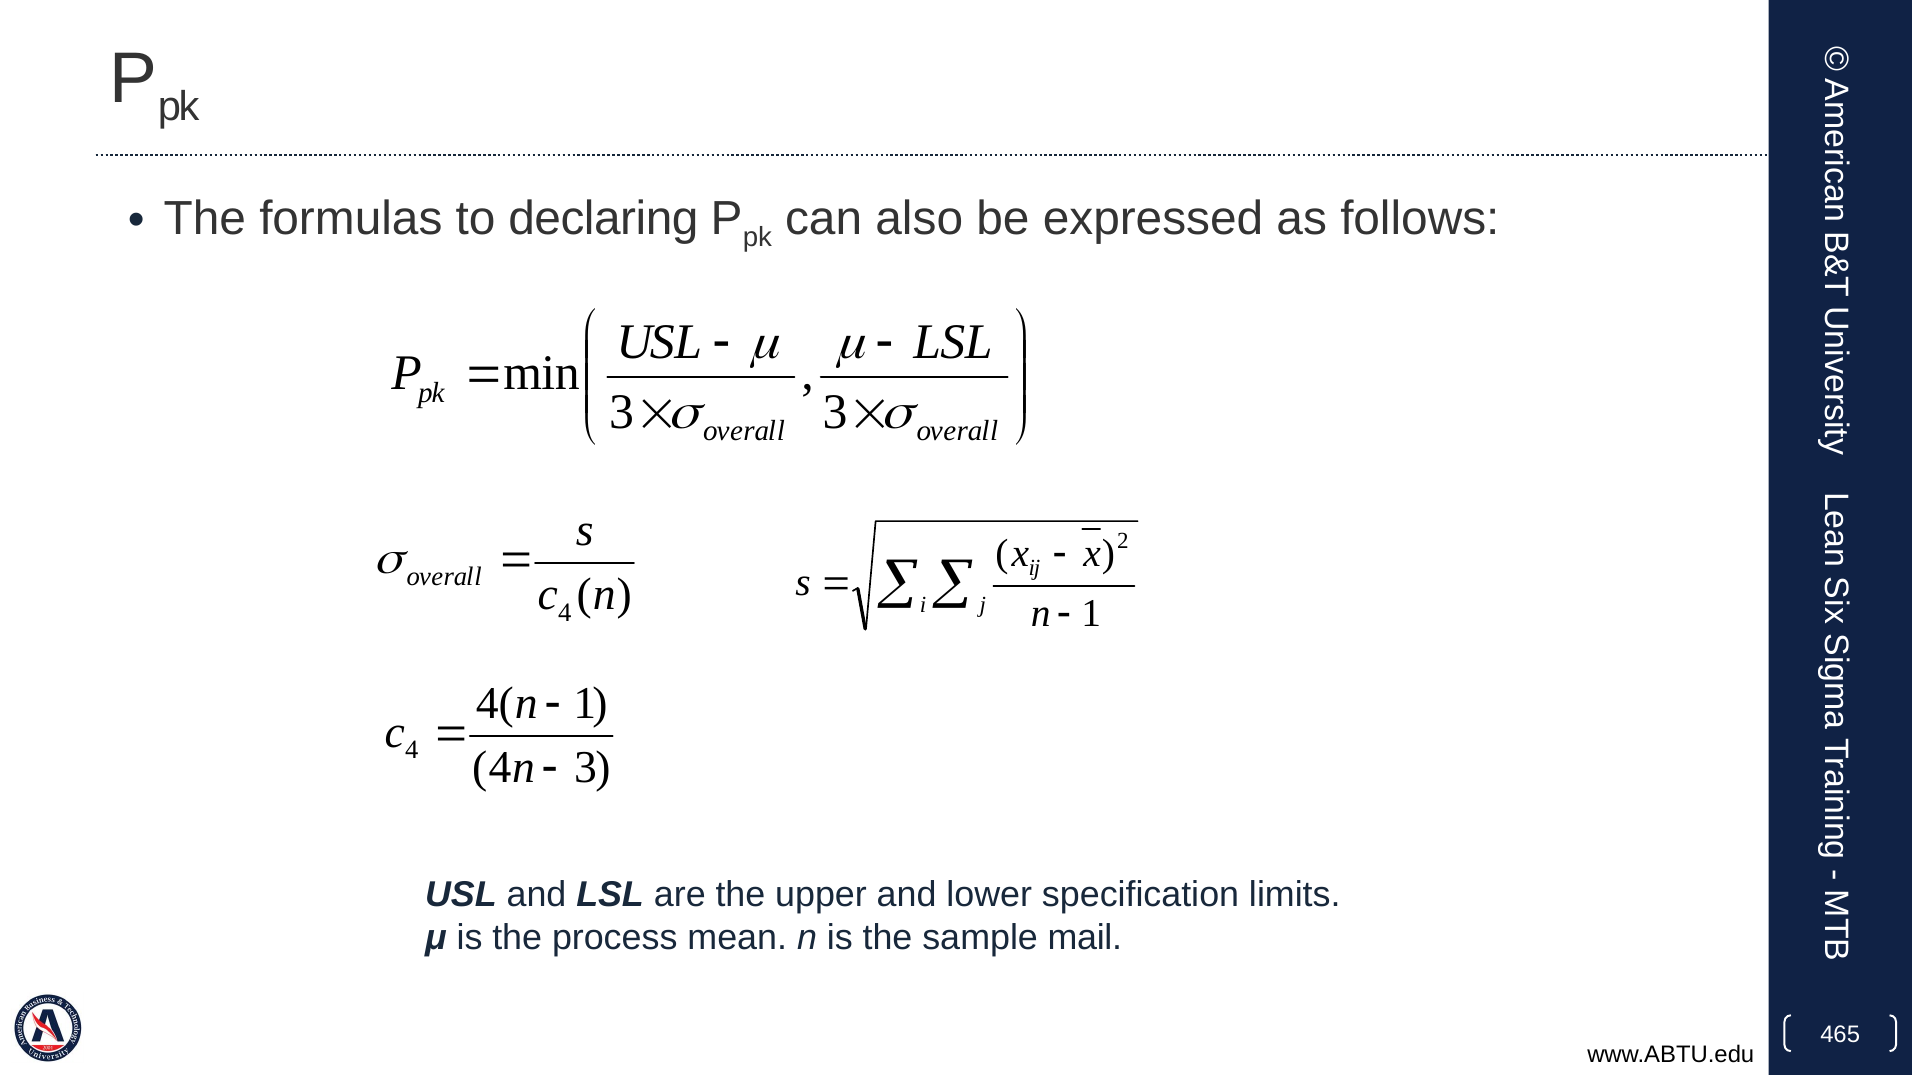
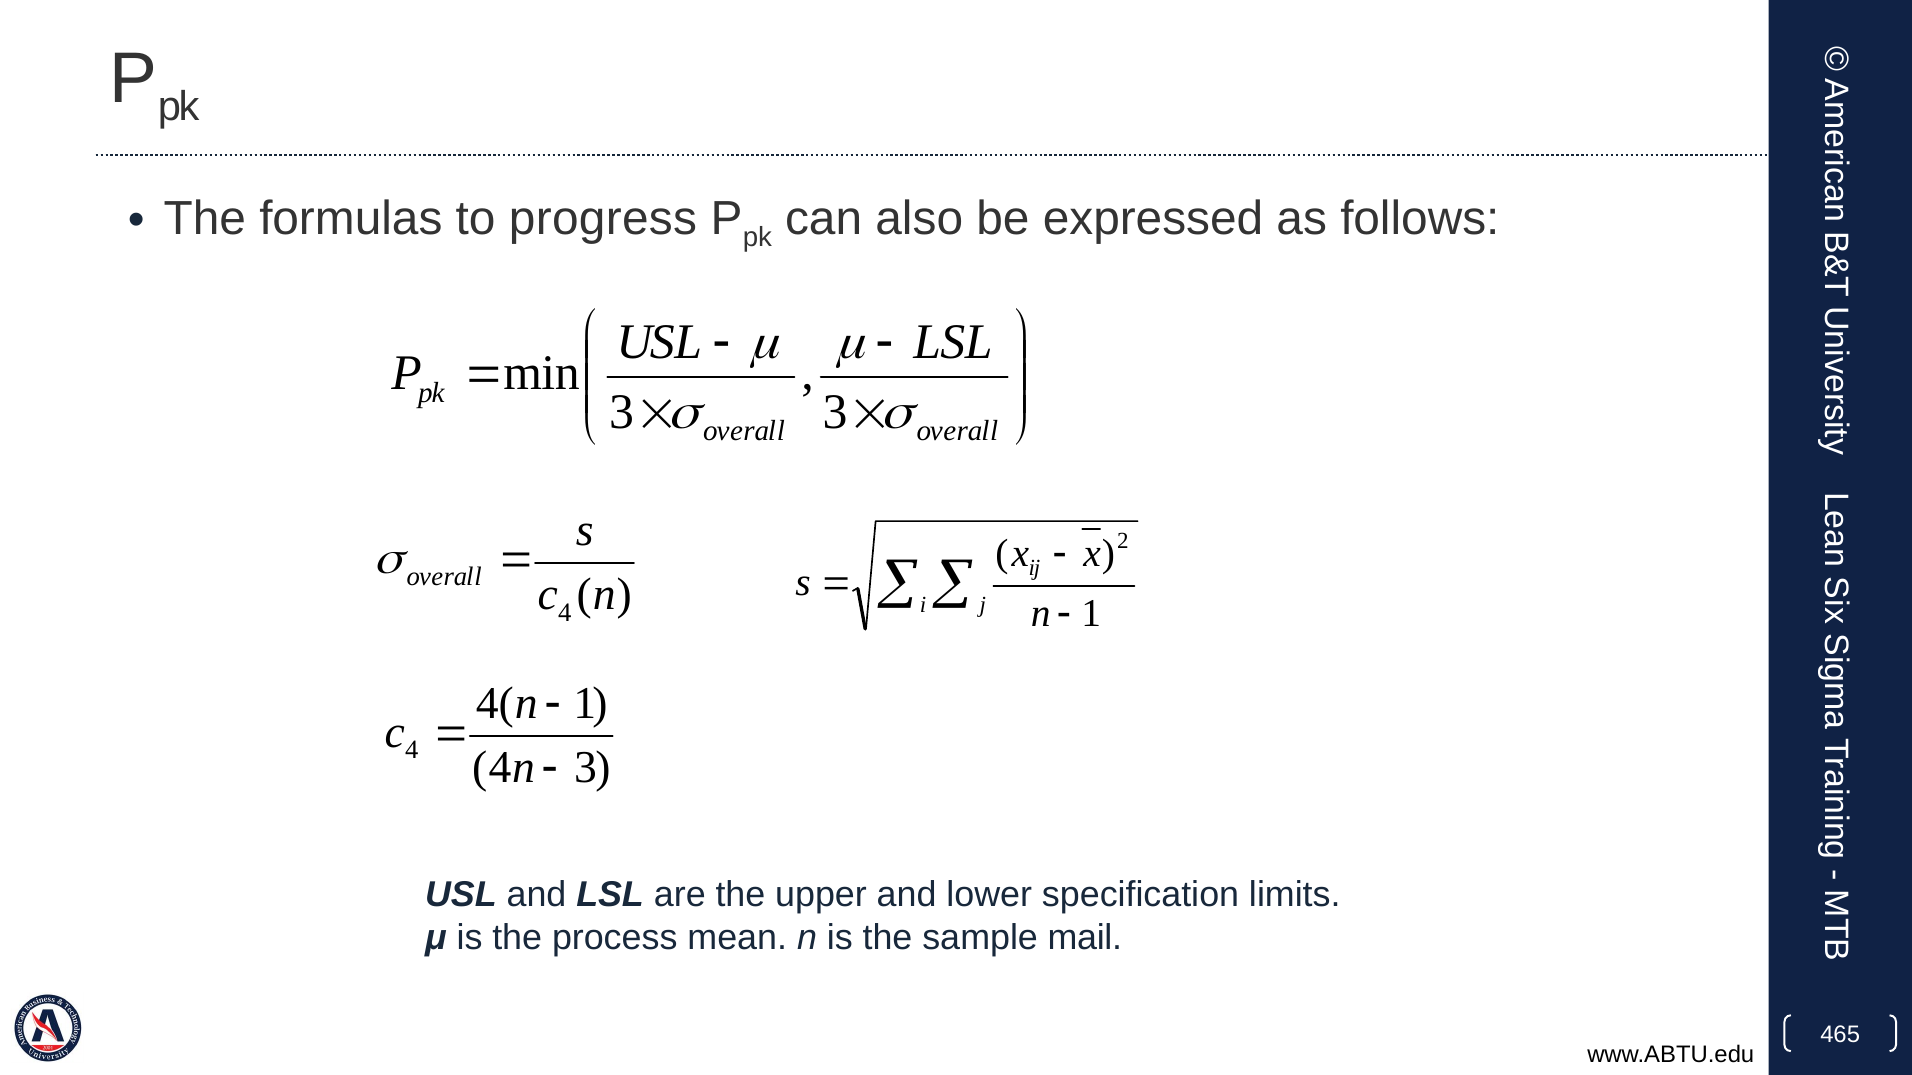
declaring: declaring -> progress
